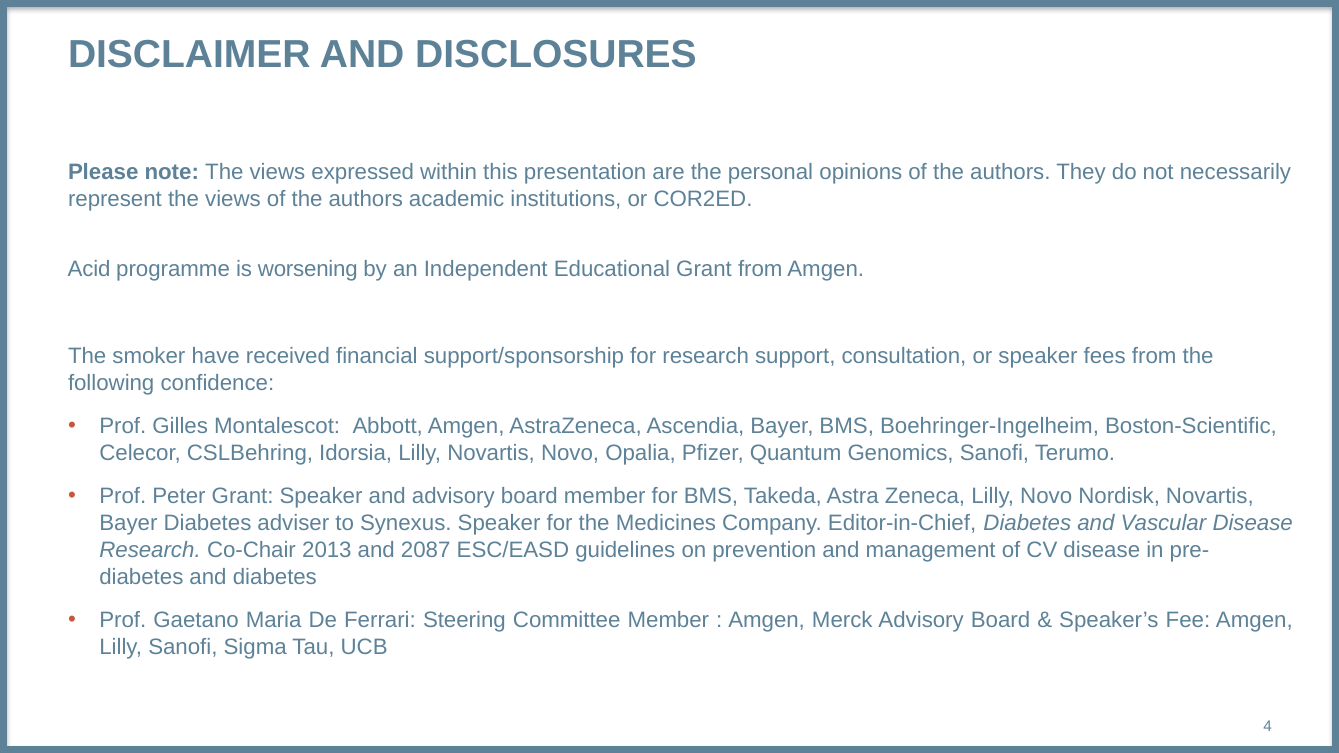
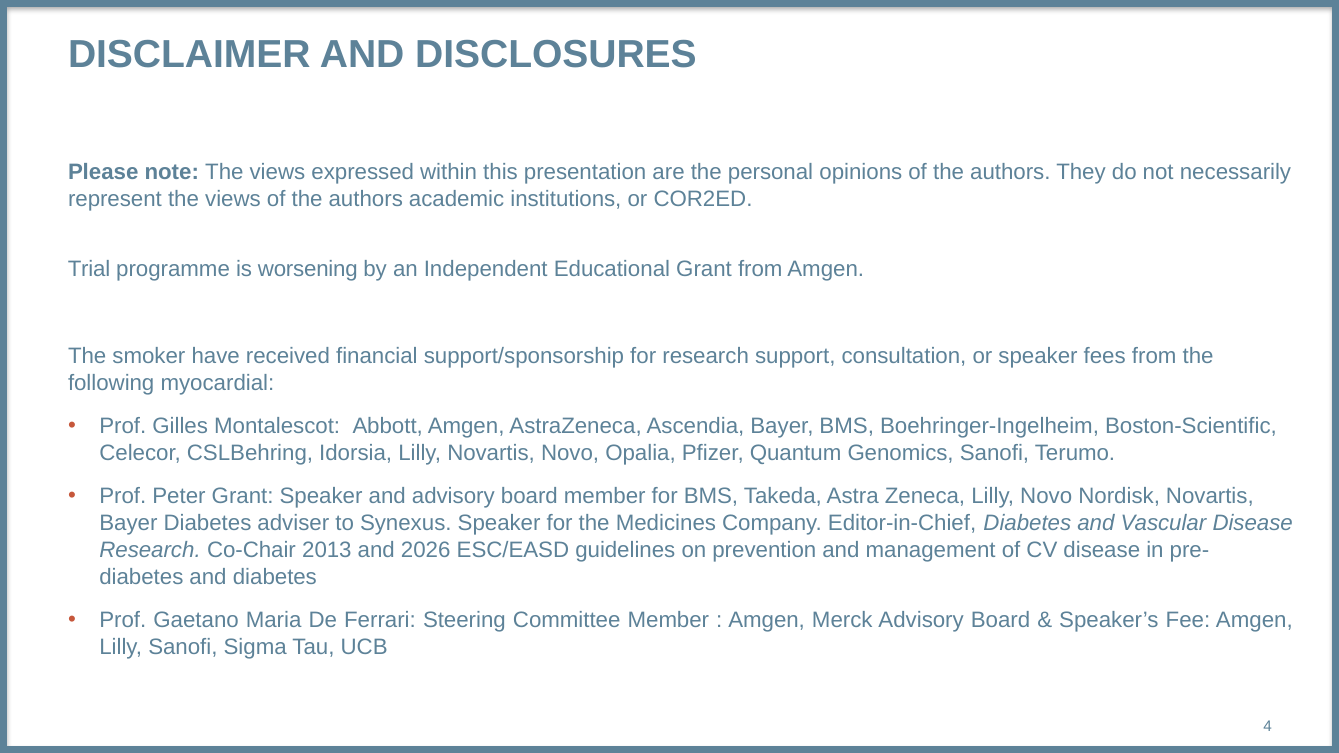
Acid: Acid -> Trial
confidence: confidence -> myocardial
2087: 2087 -> 2026
